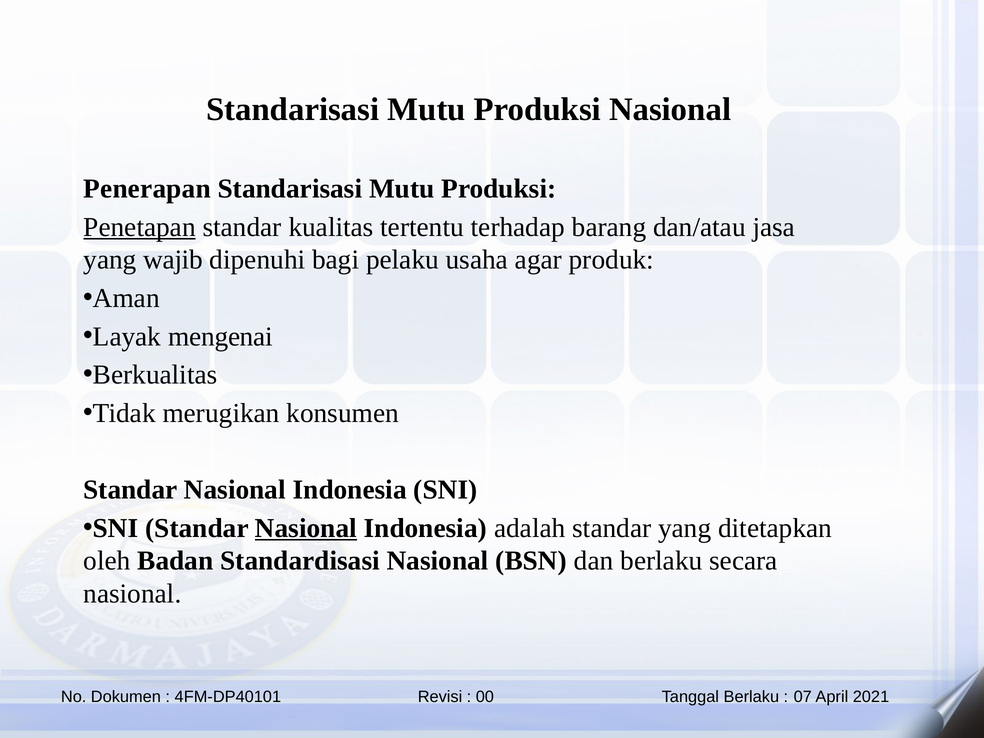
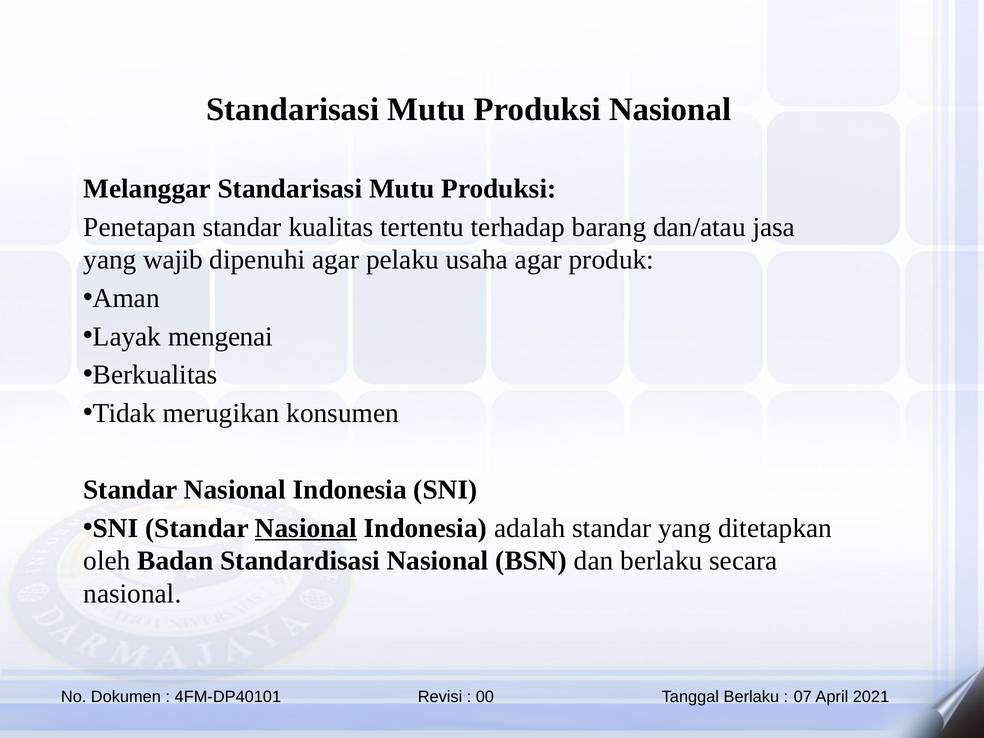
Penerapan: Penerapan -> Melanggar
Penetapan underline: present -> none
dipenuhi bagi: bagi -> agar
